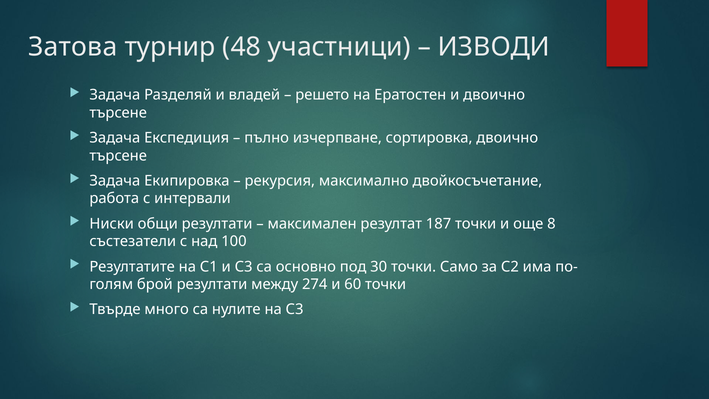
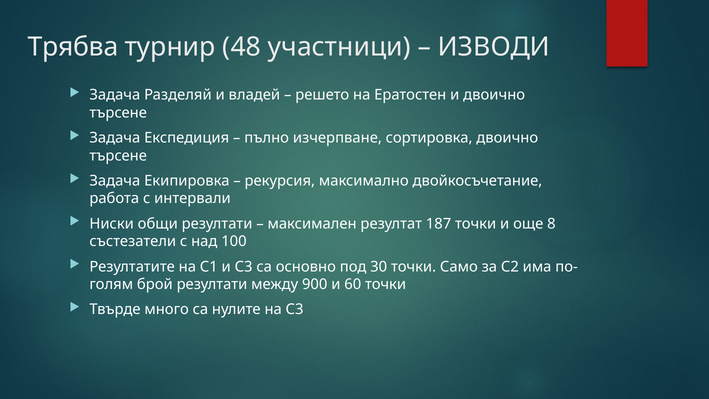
Затова: Затова -> Трябва
274: 274 -> 900
